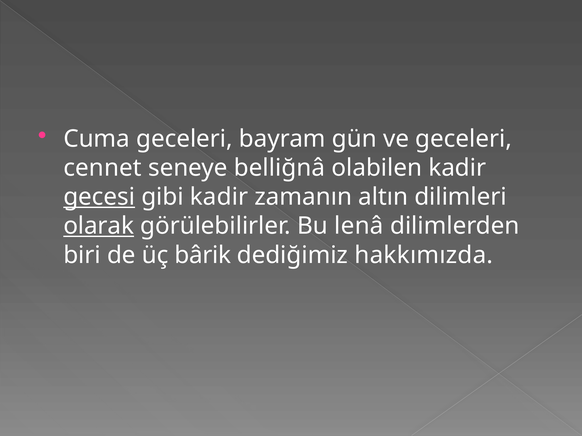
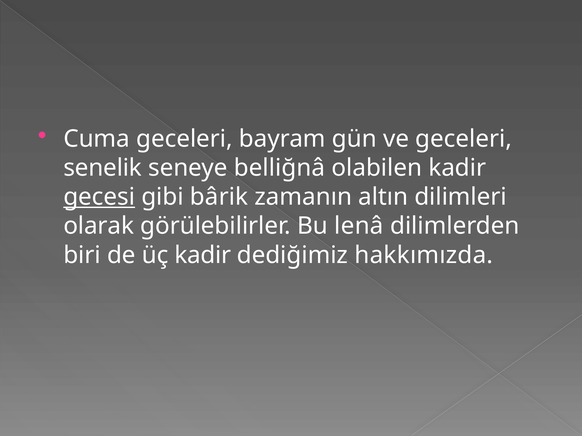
cennet: cennet -> senelik
gibi kadir: kadir -> bârik
olarak underline: present -> none
üç bârik: bârik -> kadir
